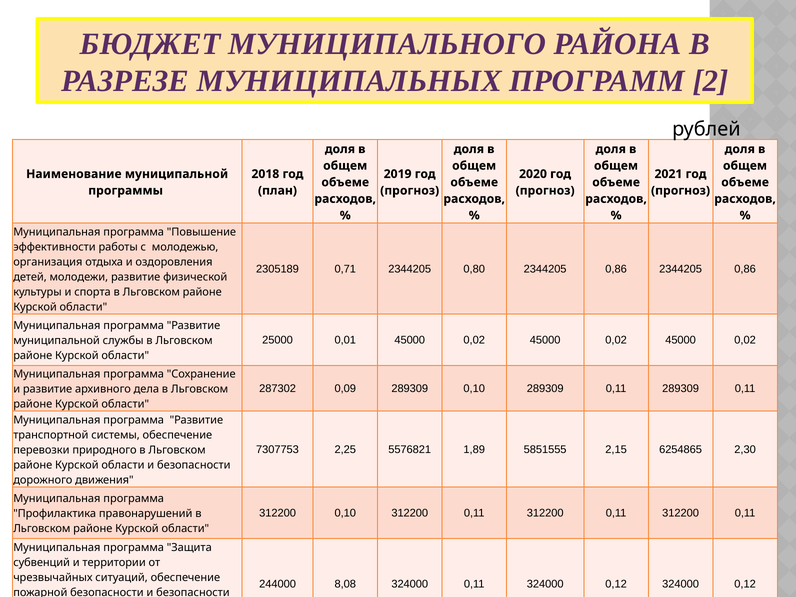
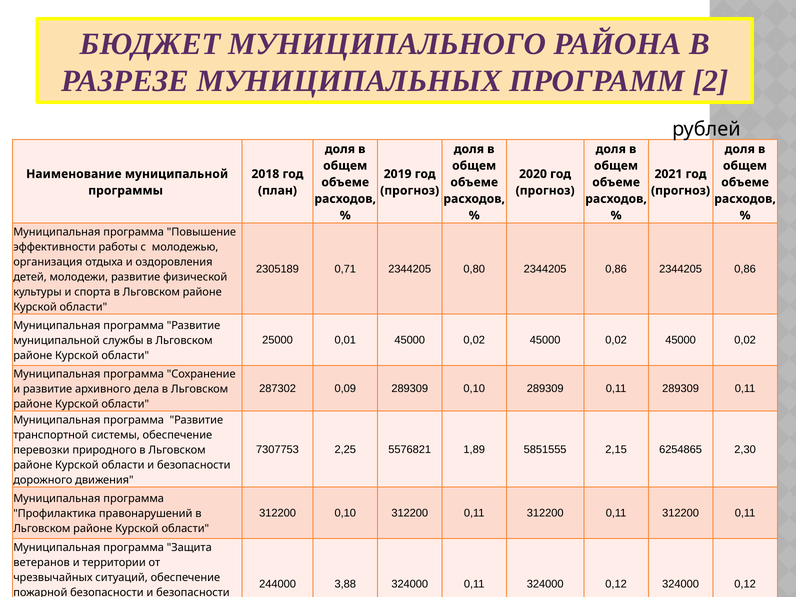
субвенций: субвенций -> ветеранов
8,08: 8,08 -> 3,88
